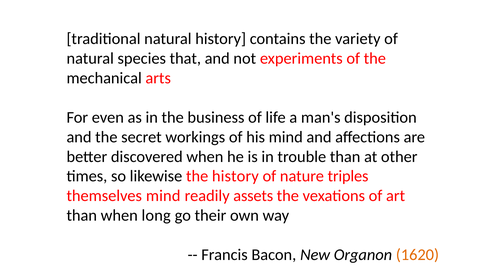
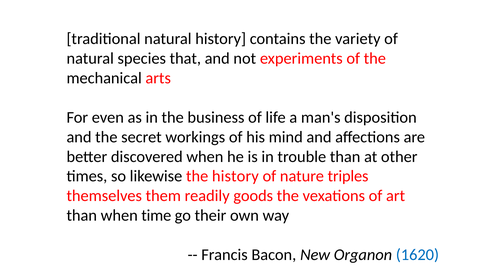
themselves mind: mind -> them
assets: assets -> goods
long: long -> time
1620 colour: orange -> blue
